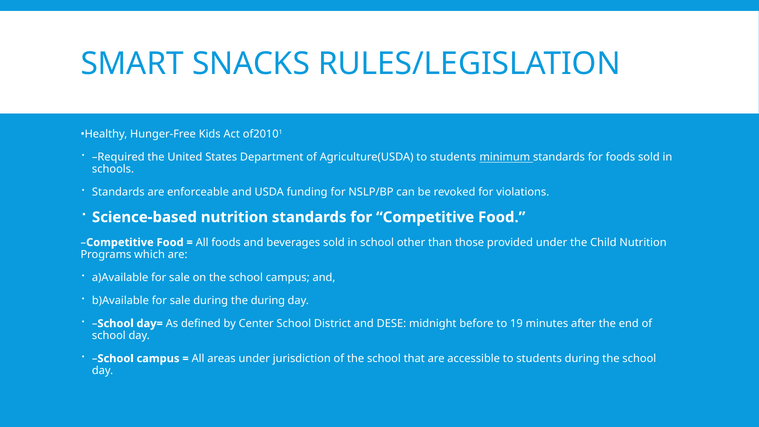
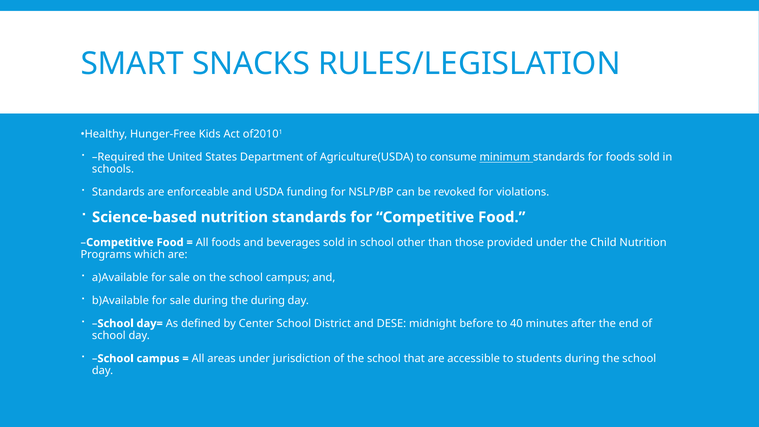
Agriculture(USDA to students: students -> consume
19: 19 -> 40
